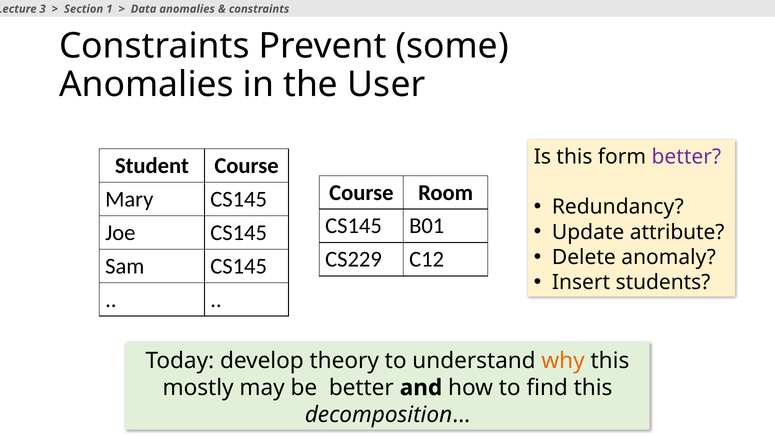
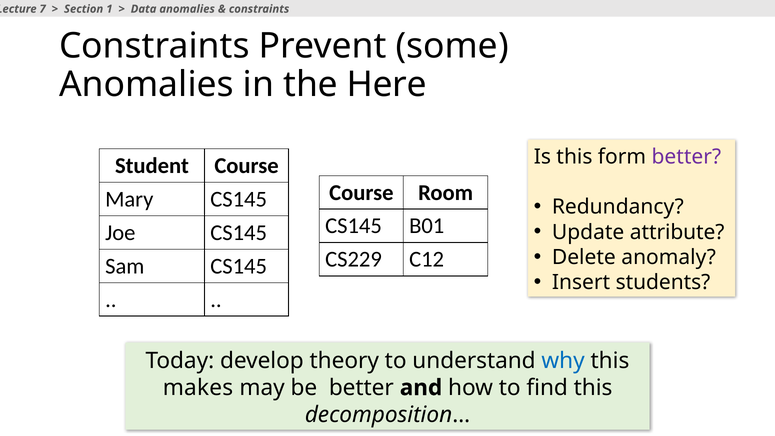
3: 3 -> 7
User: User -> Here
why colour: orange -> blue
mostly: mostly -> makes
